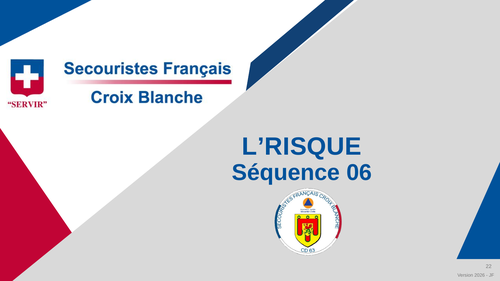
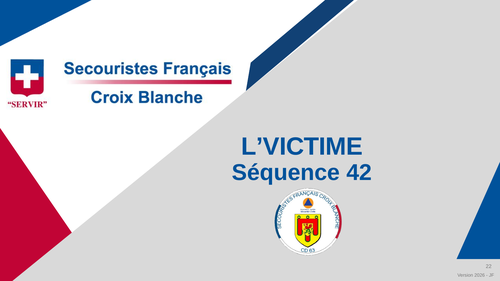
L’RISQUE: L’RISQUE -> L’VICTIME
06: 06 -> 42
